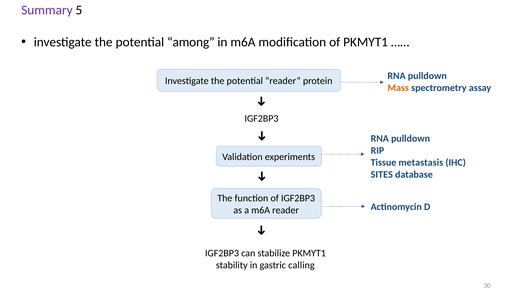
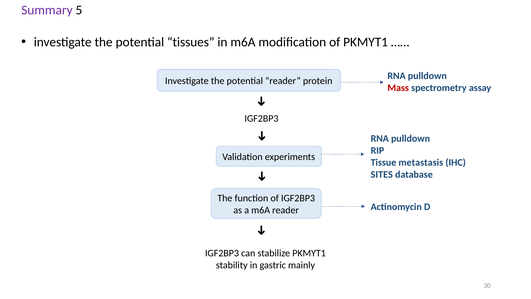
among: among -> tissues
Mass colour: orange -> red
calling: calling -> mainly
